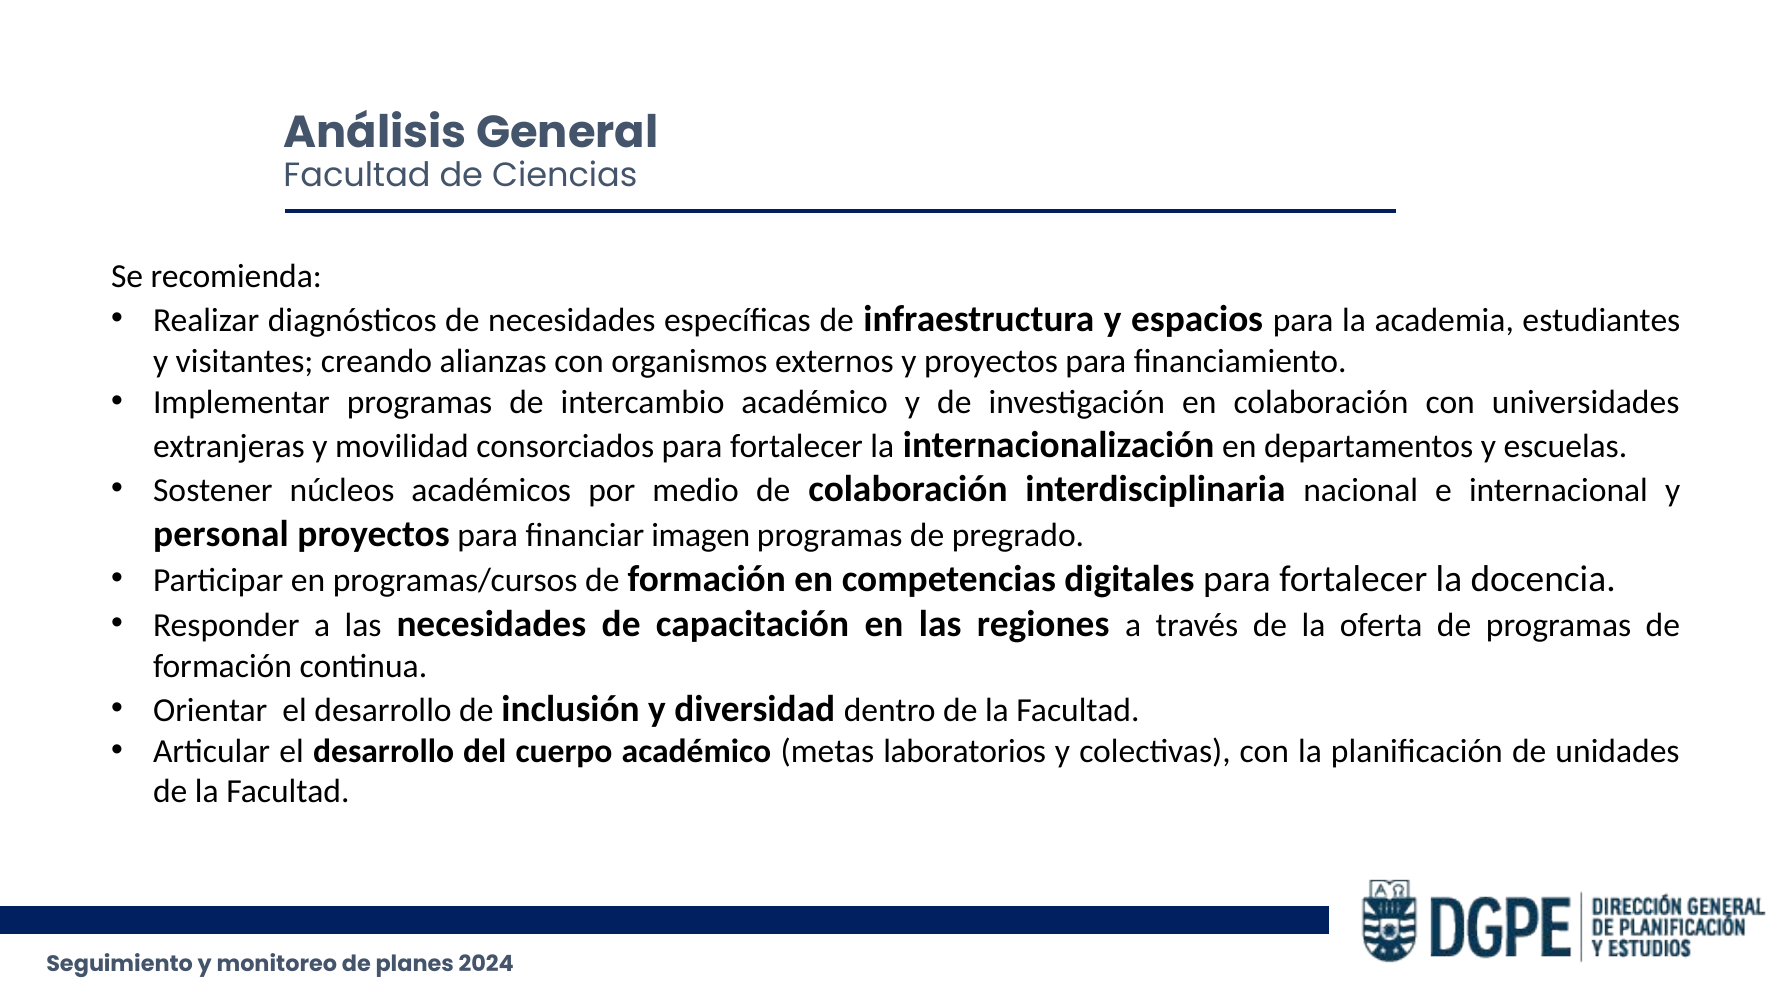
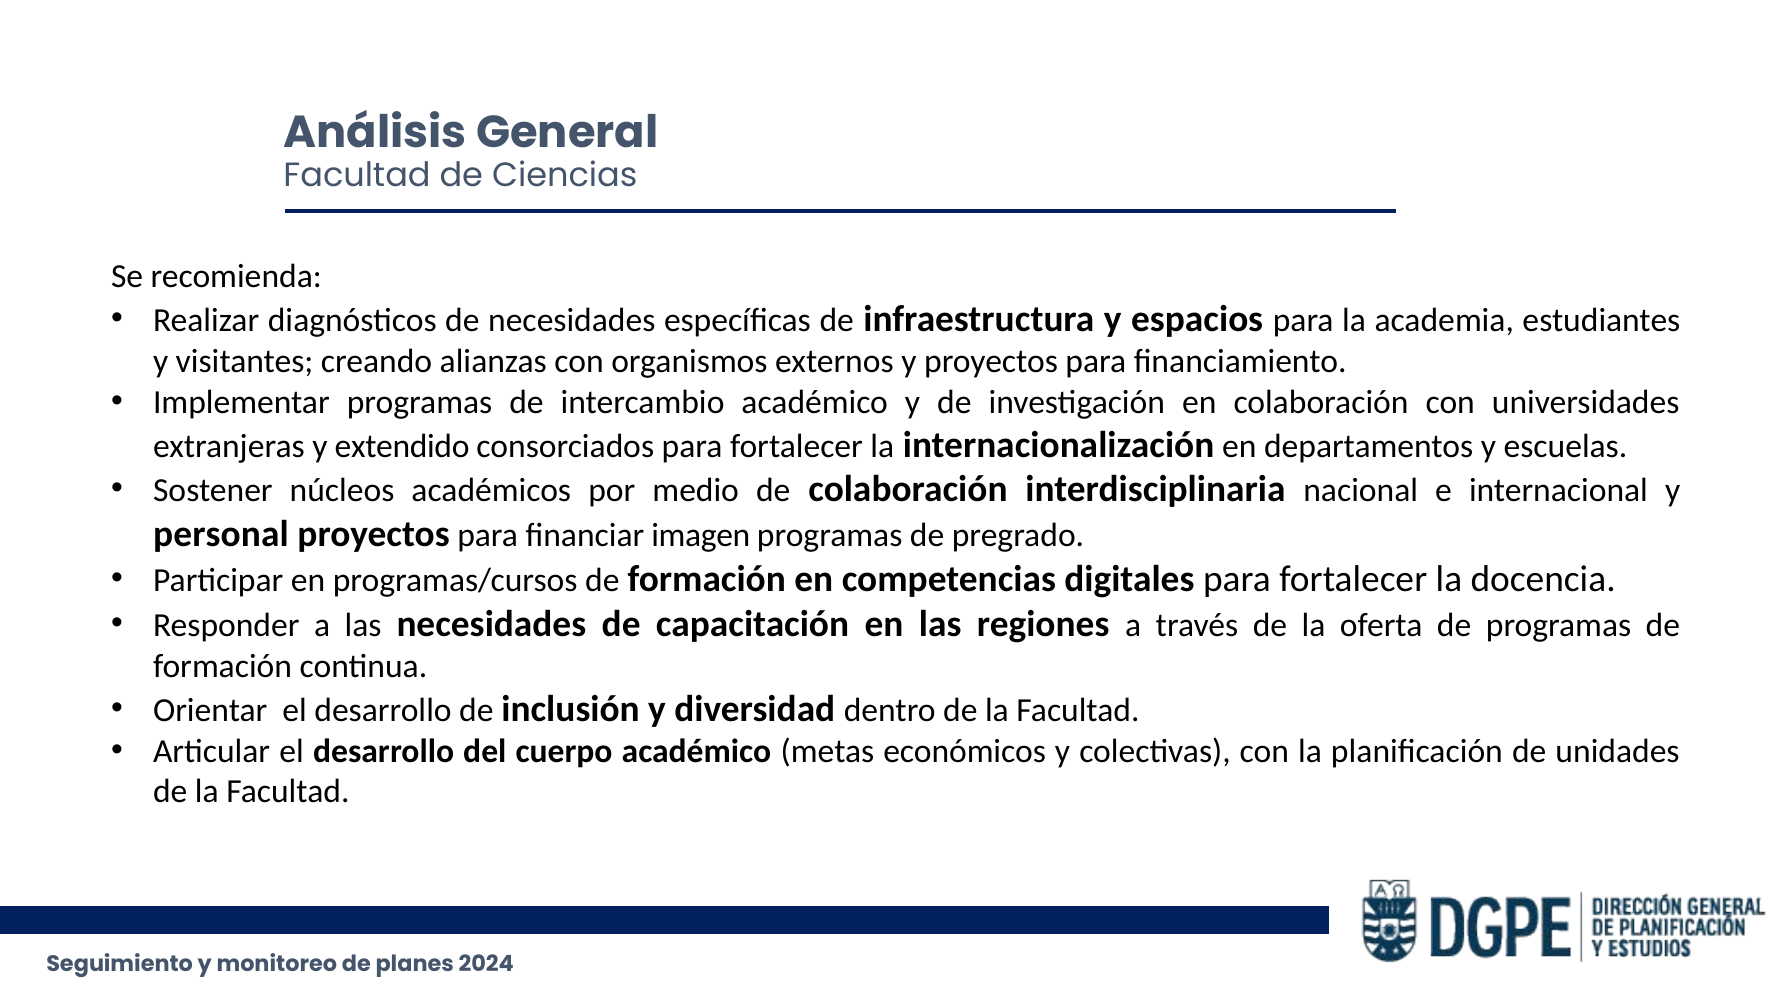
movilidad: movilidad -> extendido
laboratorios: laboratorios -> económicos
